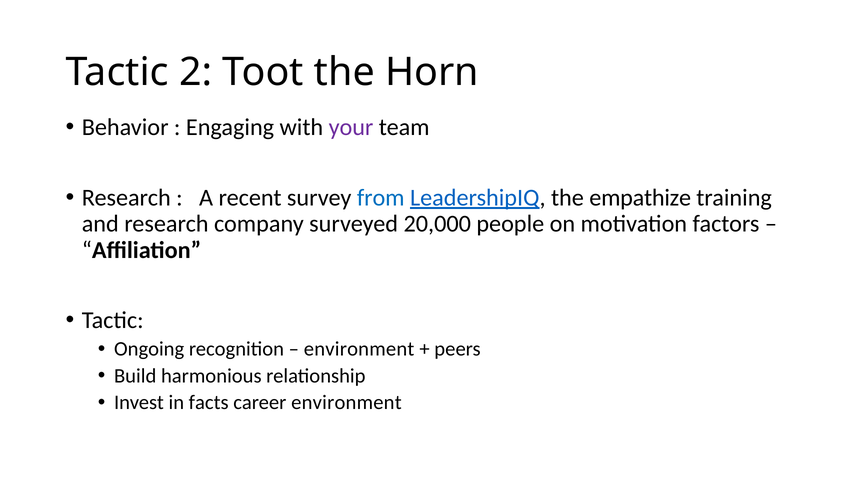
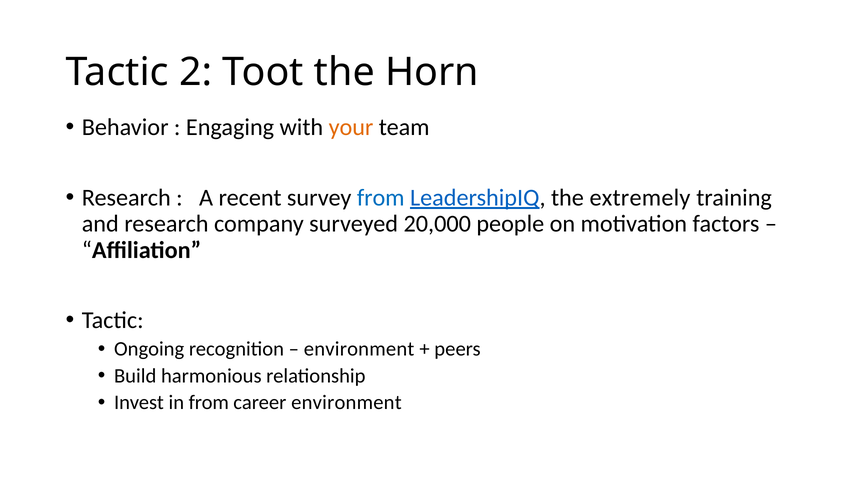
your colour: purple -> orange
empathize: empathize -> extremely
in facts: facts -> from
